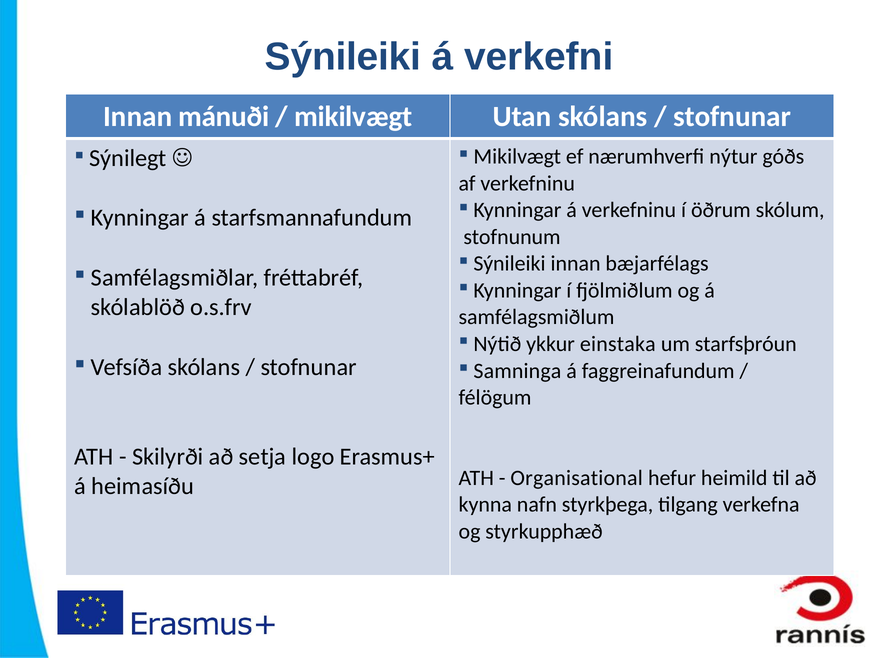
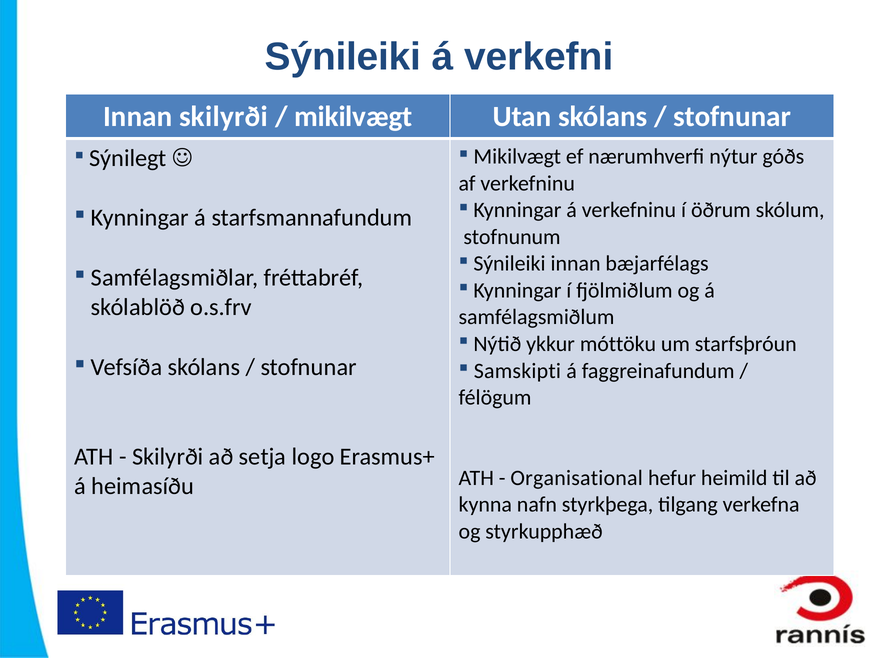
Innan mánuði: mánuði -> skilyrði
einstaka: einstaka -> móttöku
Samninga: Samninga -> Samskipti
